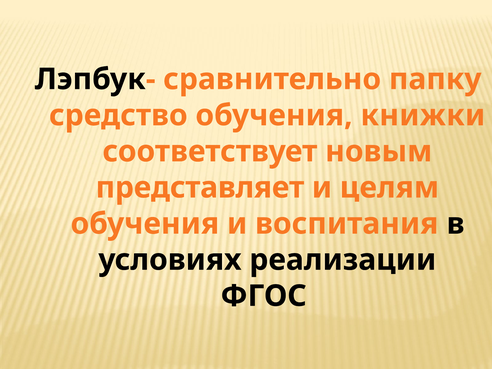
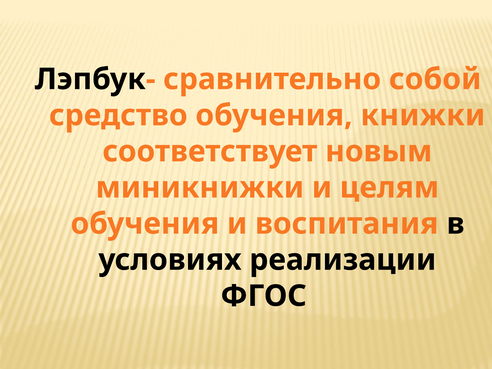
папку: папку -> собой
представляет: представляет -> миникнижки
